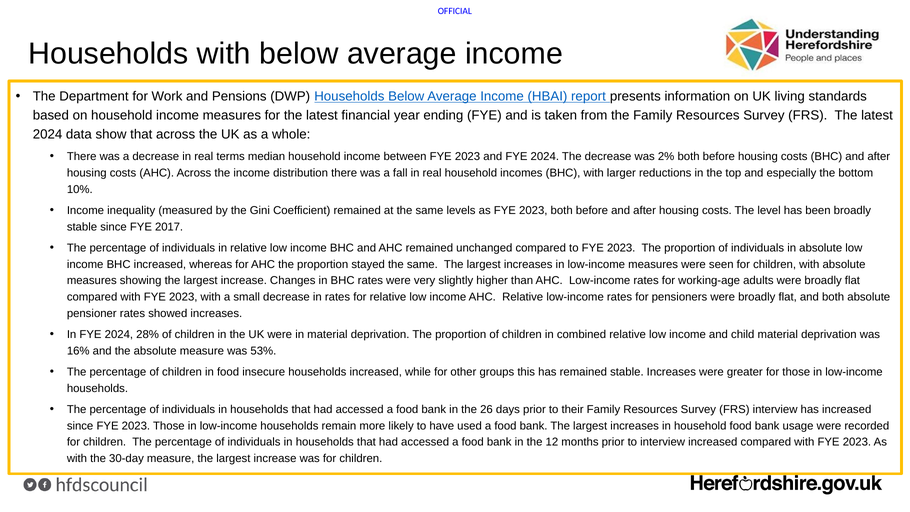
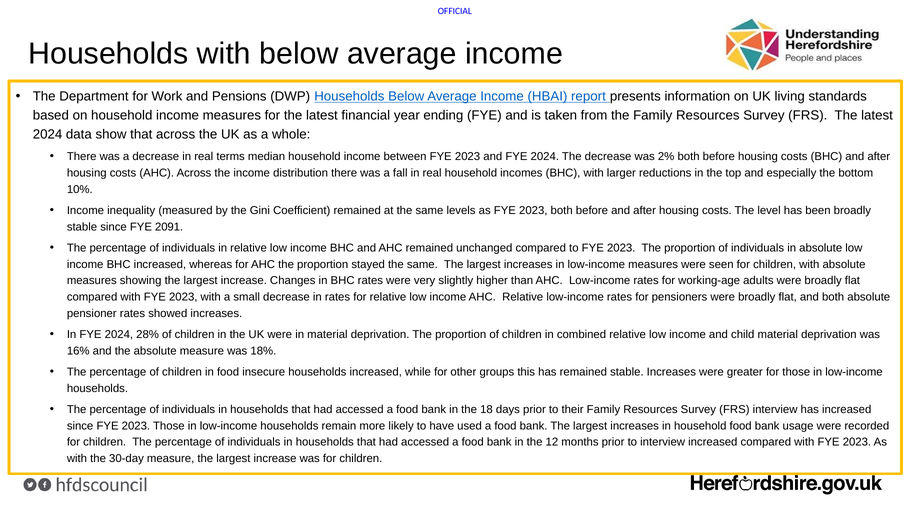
2017: 2017 -> 2091
53%: 53% -> 18%
26: 26 -> 18
